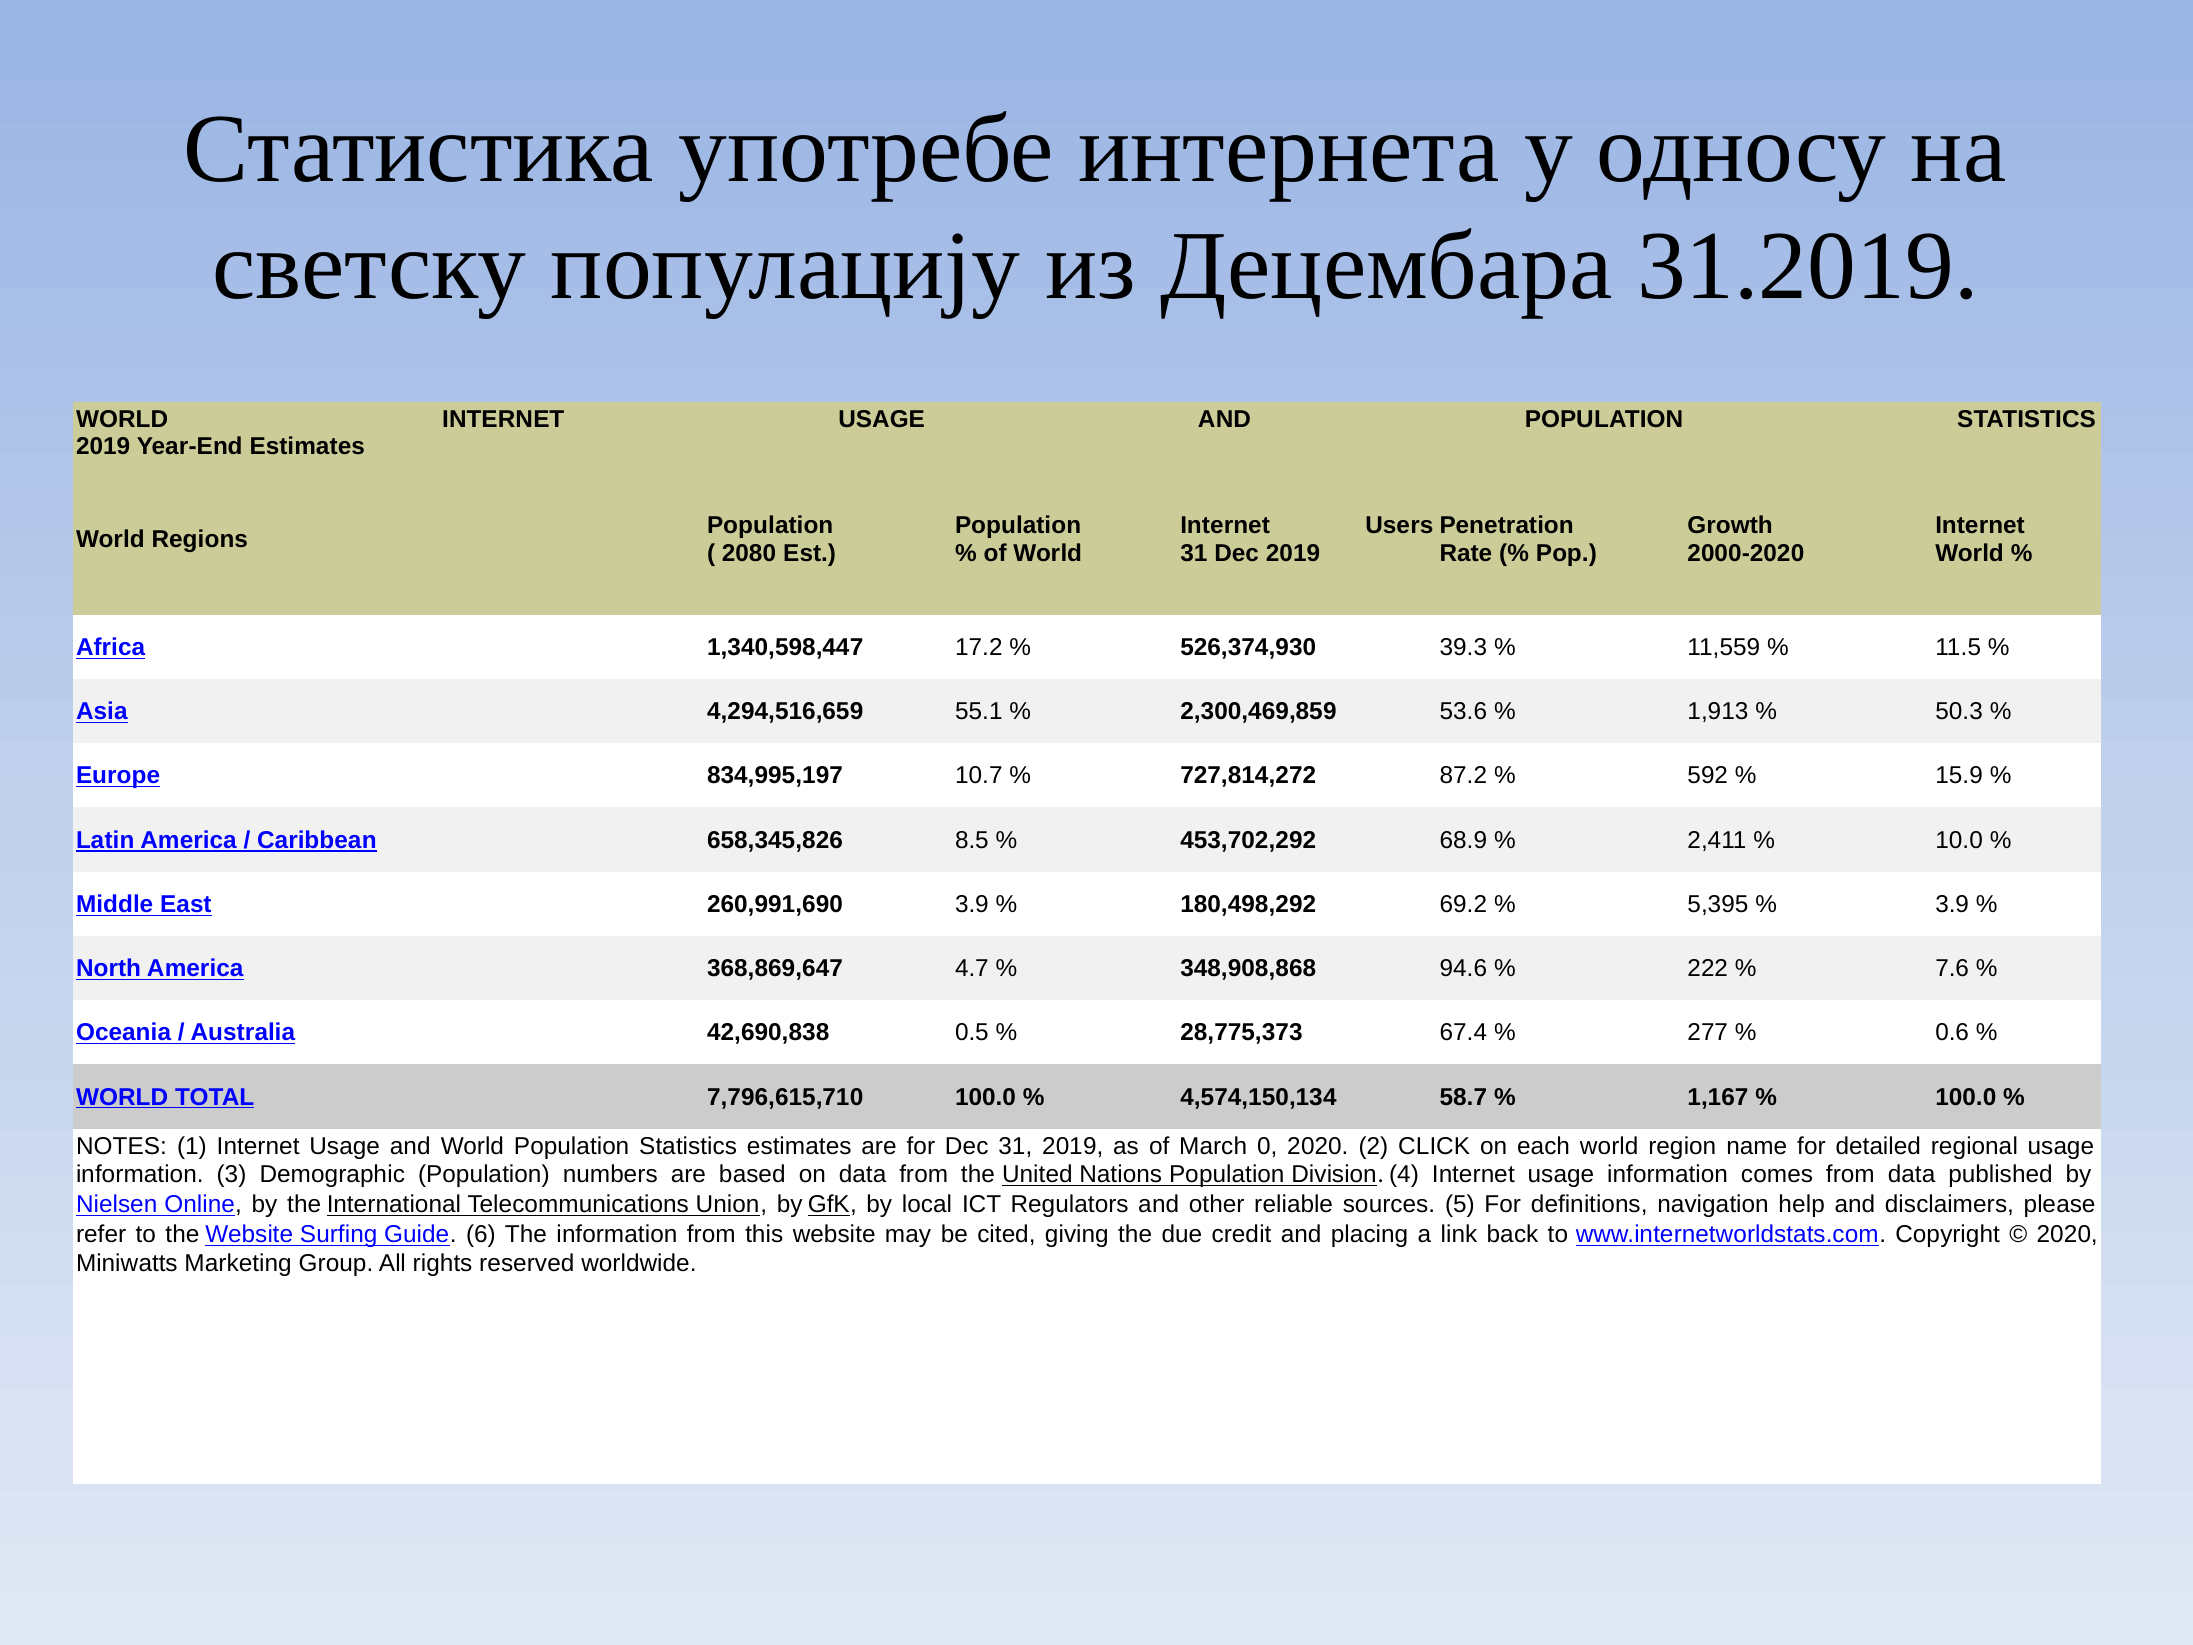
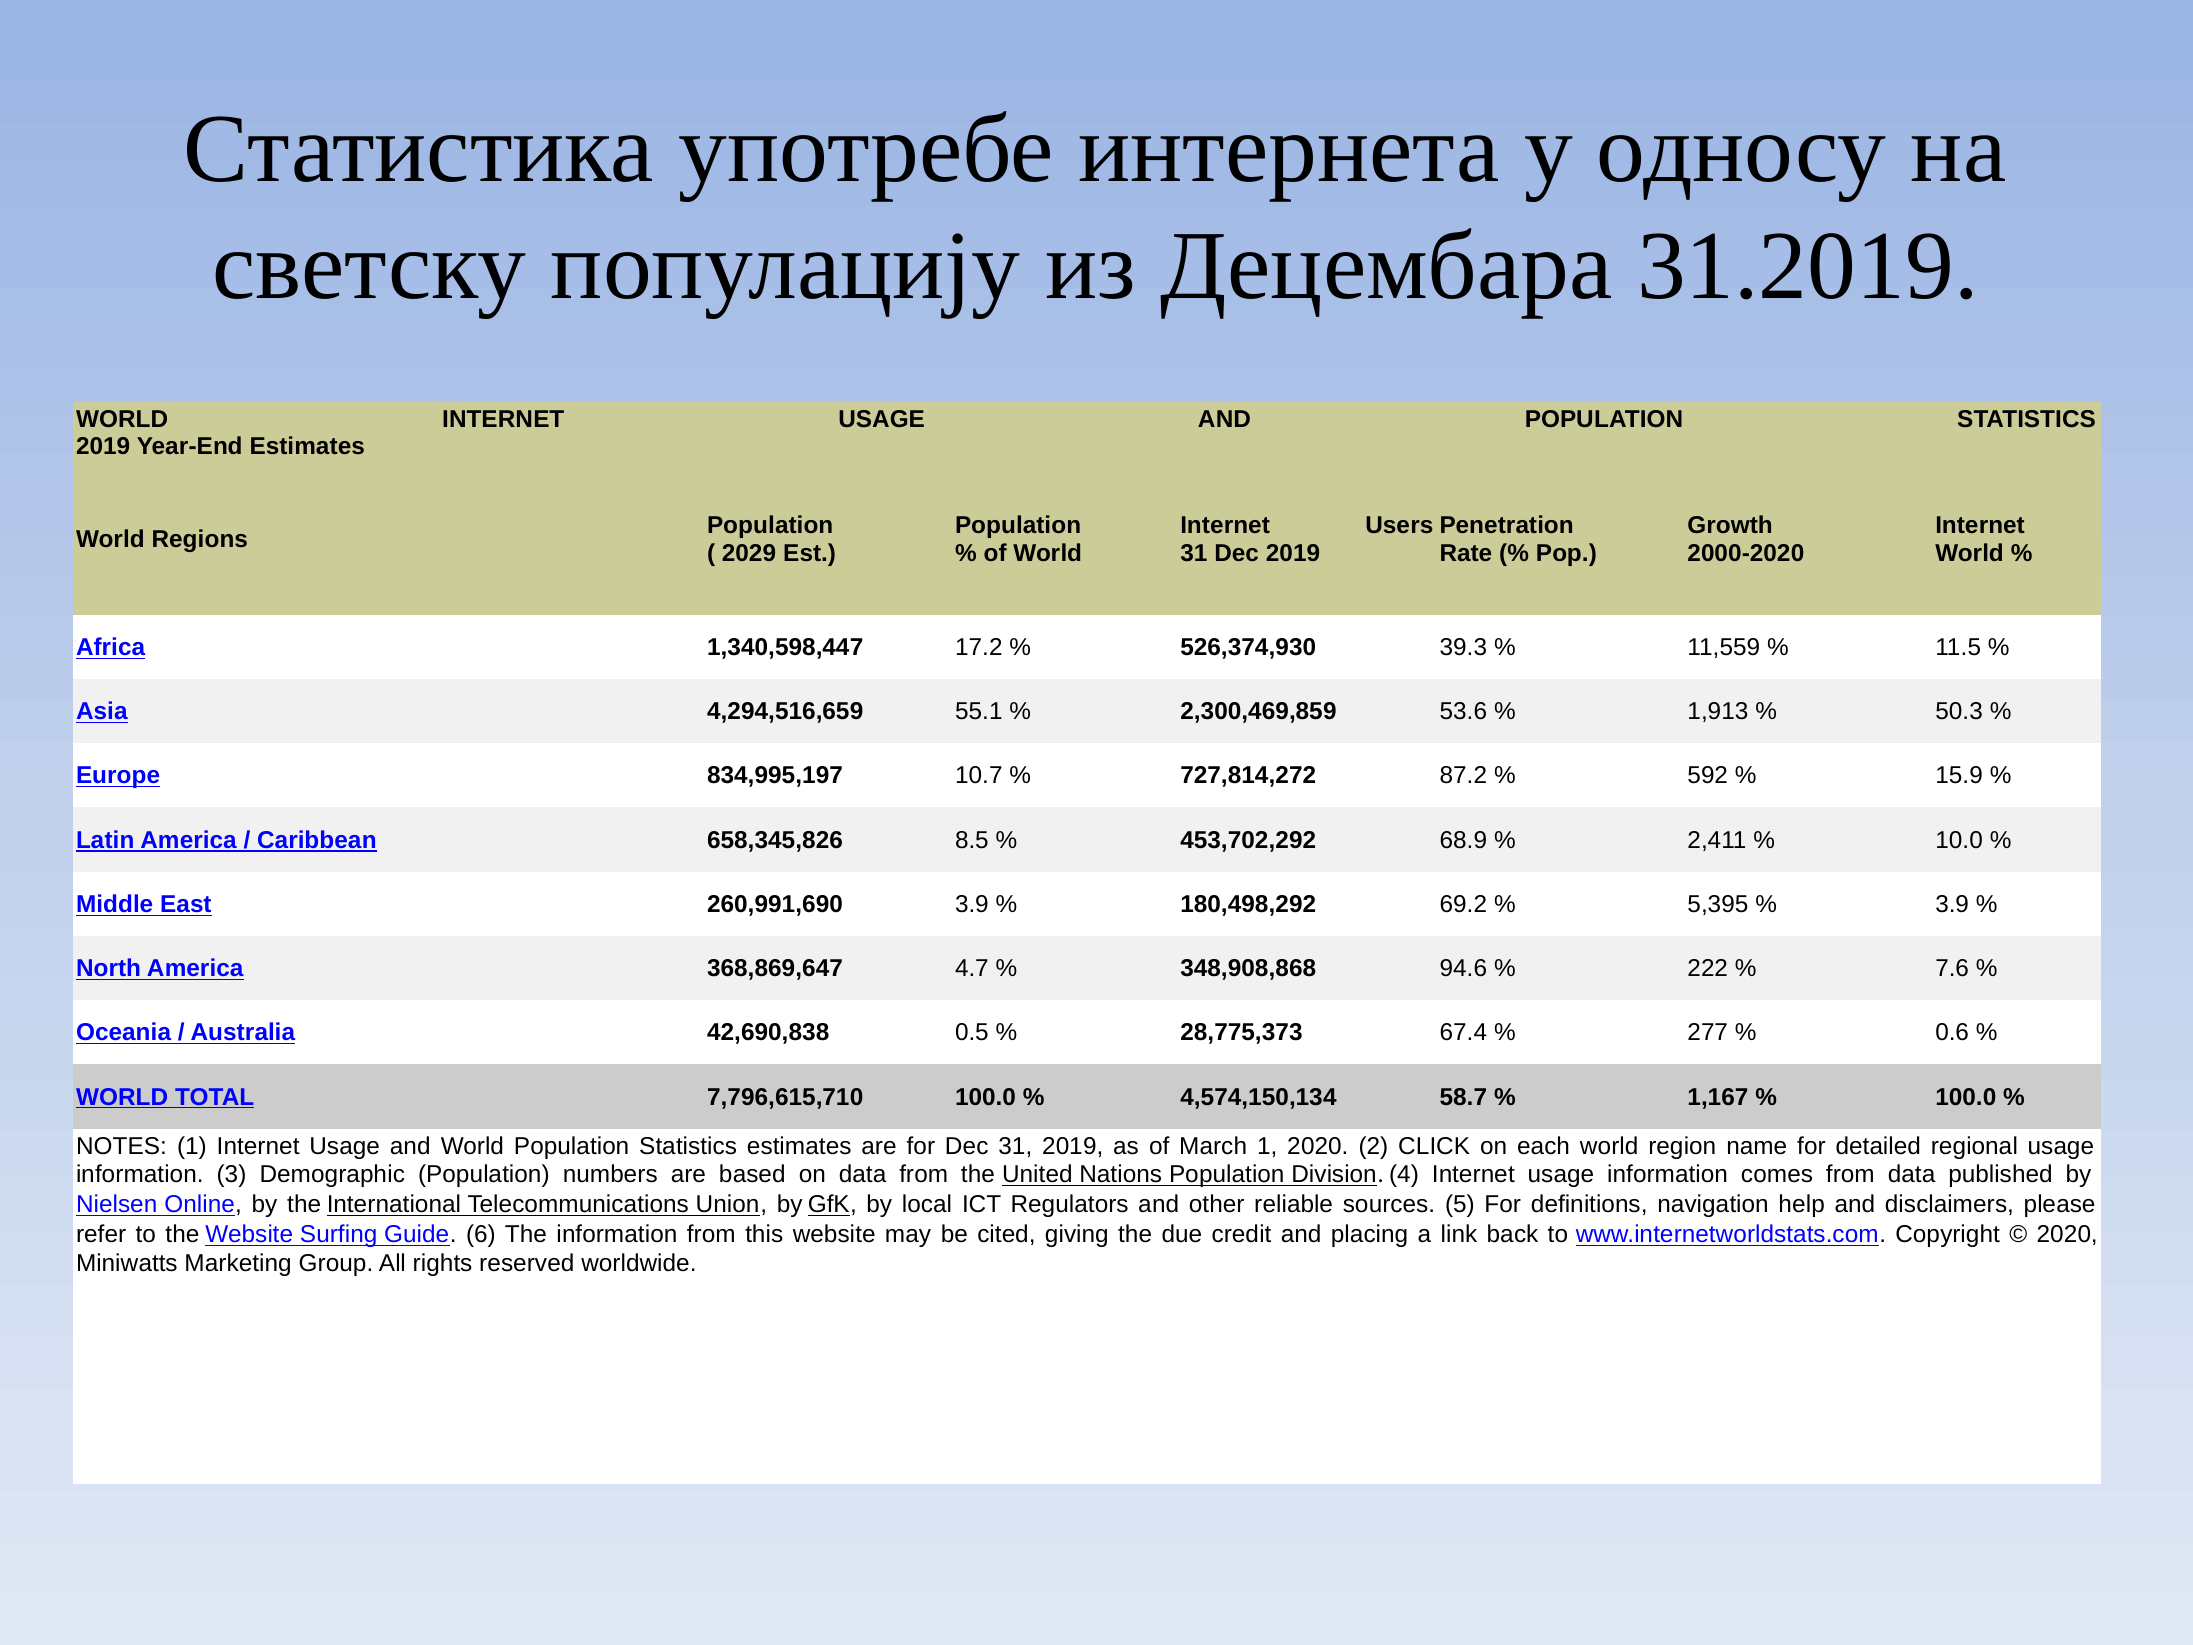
2080: 2080 -> 2029
March 0: 0 -> 1
